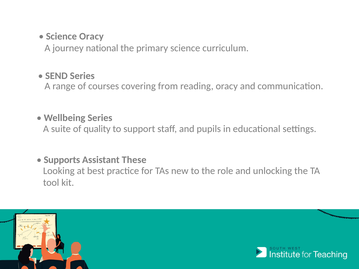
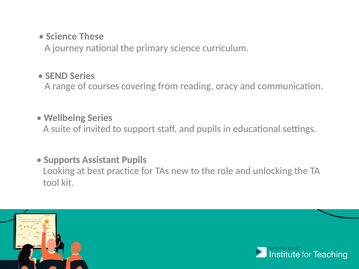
Science Oracy: Oracy -> These
quality: quality -> invited
Assistant These: These -> Pupils
